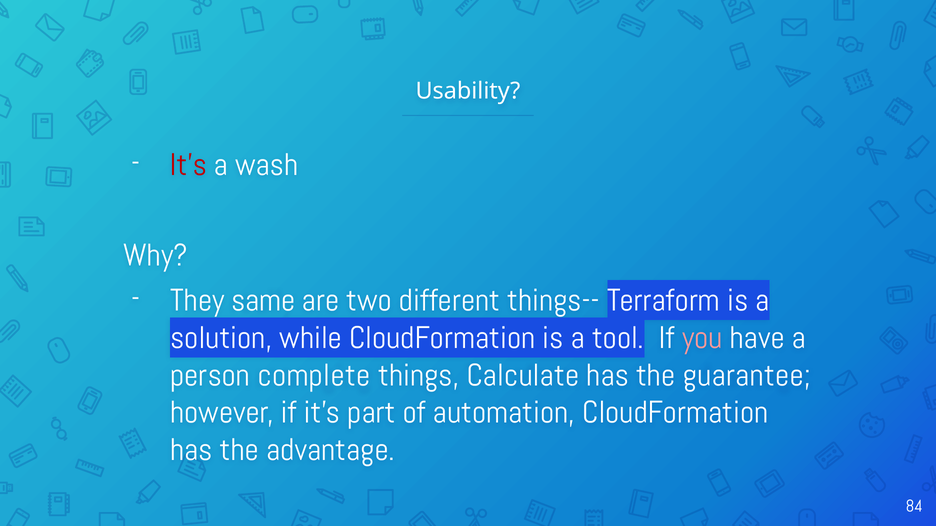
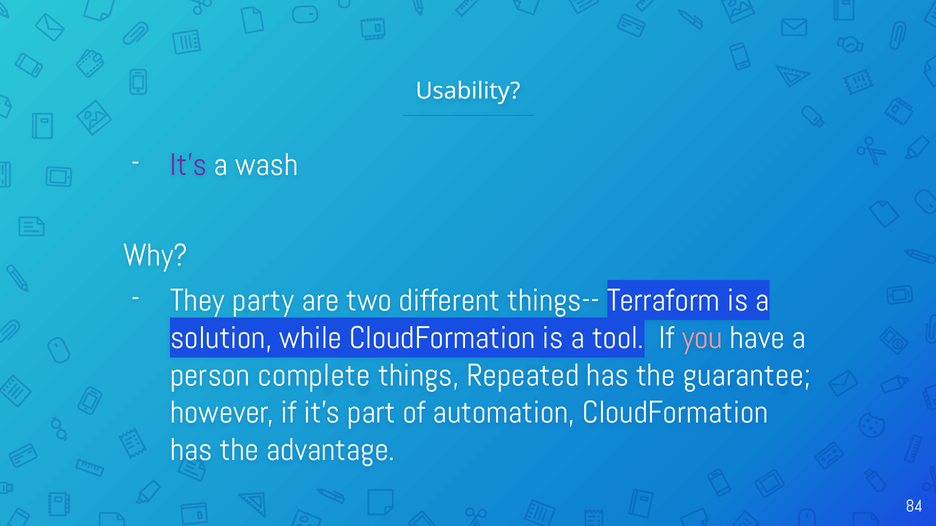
It’s at (189, 165) colour: red -> purple
same: same -> party
Calculate: Calculate -> Repeated
